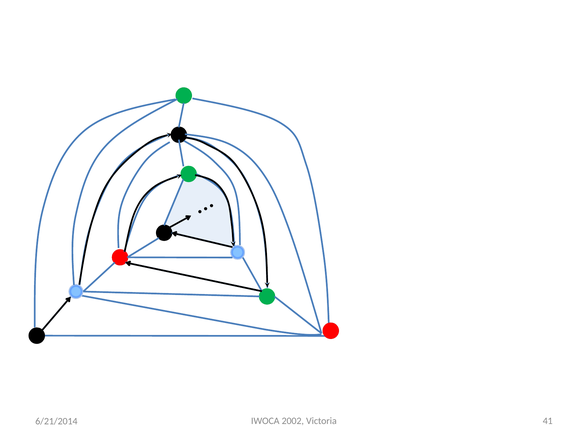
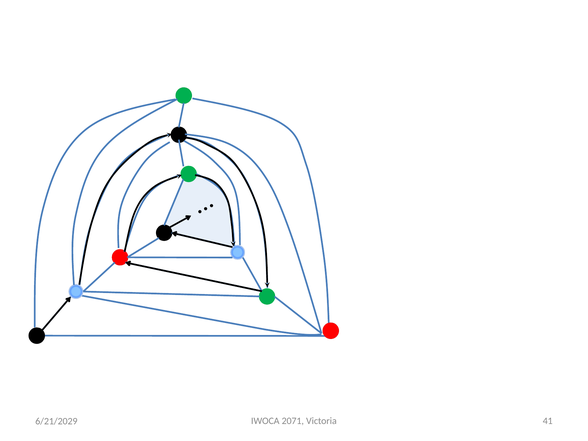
2002: 2002 -> 2071
6/21/2014: 6/21/2014 -> 6/21/2029
